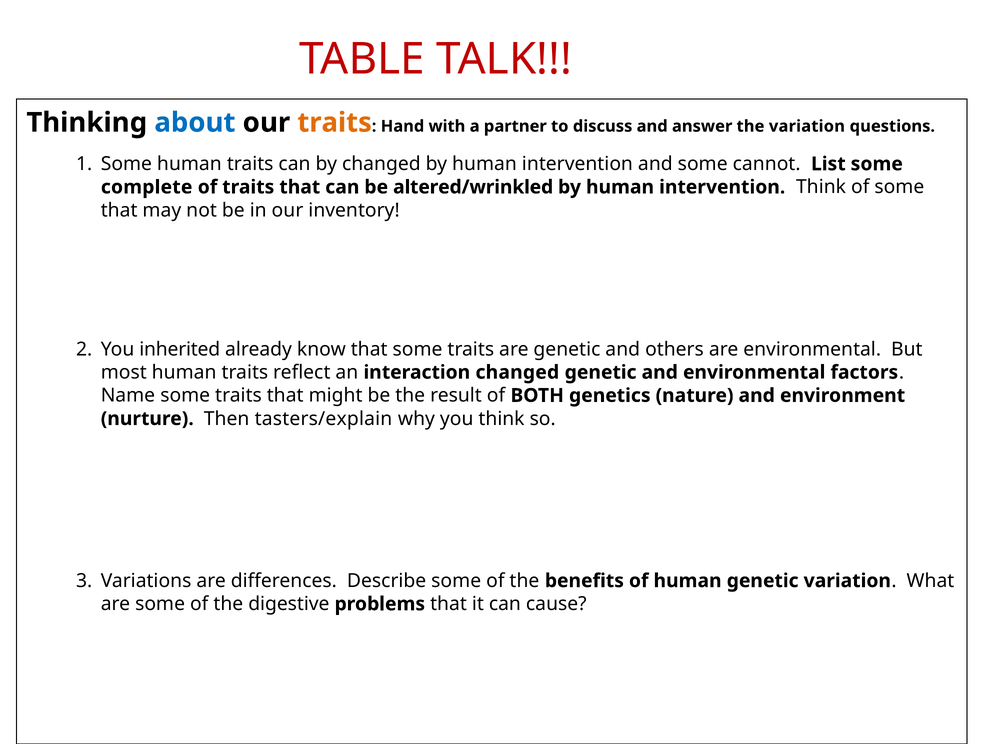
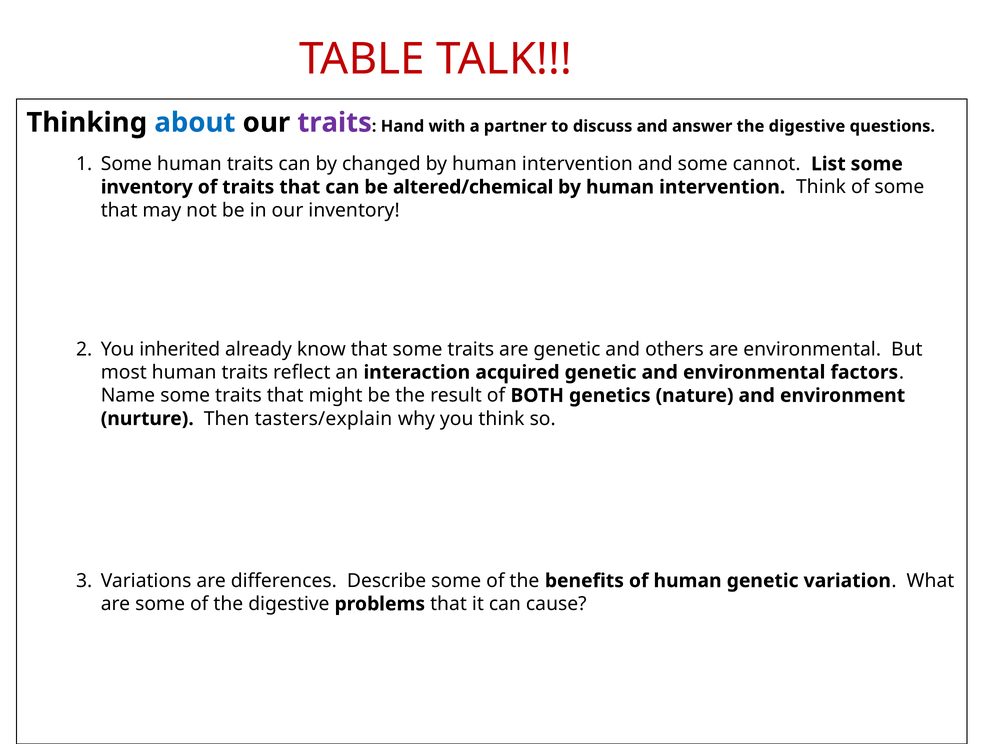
traits at (335, 123) colour: orange -> purple
answer the variation: variation -> digestive
complete at (147, 187): complete -> inventory
altered/wrinkled: altered/wrinkled -> altered/chemical
interaction changed: changed -> acquired
